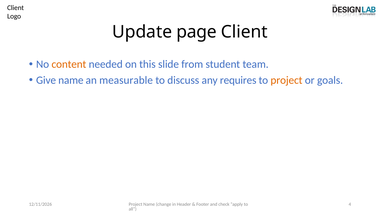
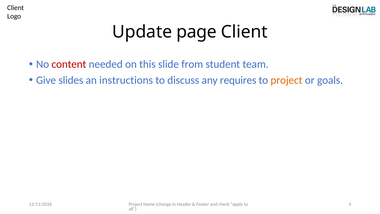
content colour: orange -> red
Give name: name -> slides
measurable: measurable -> instructions
